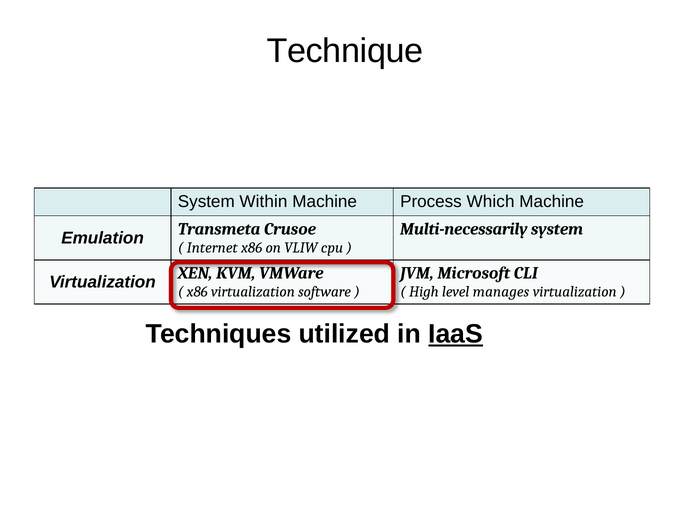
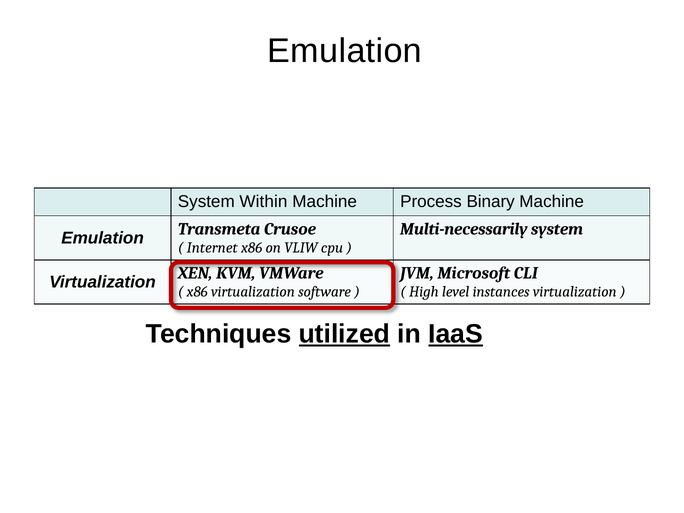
Technique at (345, 51): Technique -> Emulation
Which: Which -> Binary
manages: manages -> instances
utilized underline: none -> present
